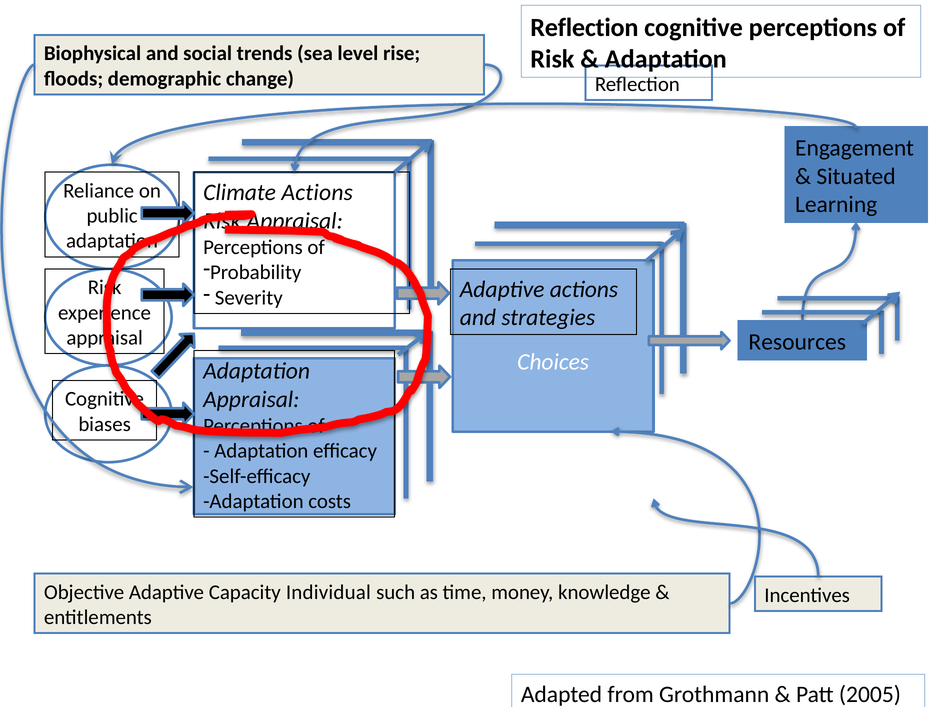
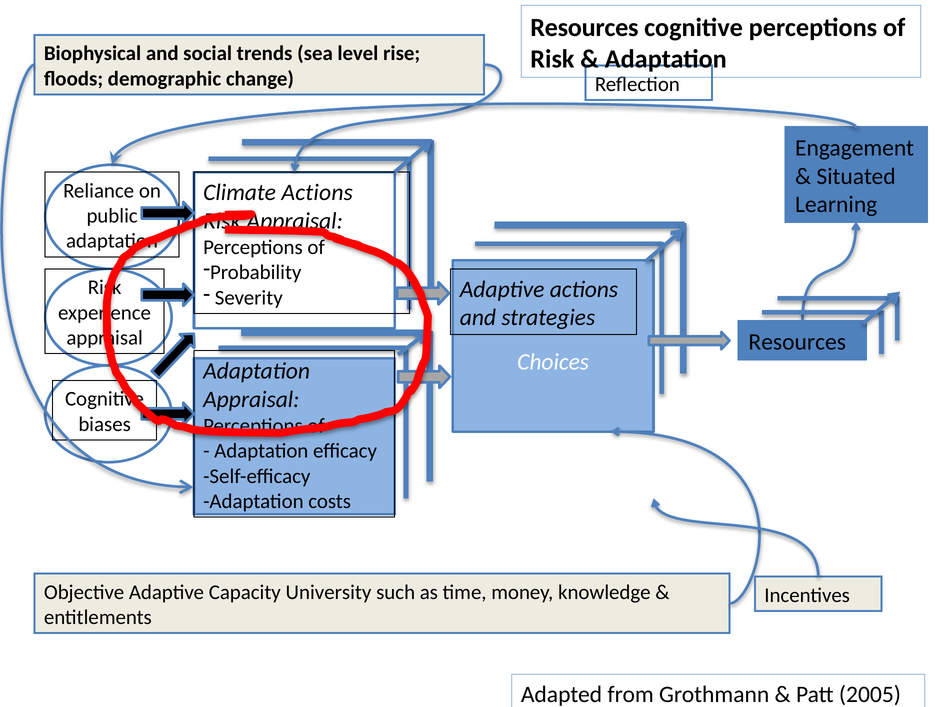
Reflection at (584, 27): Reflection -> Resources
Individual: Individual -> University
